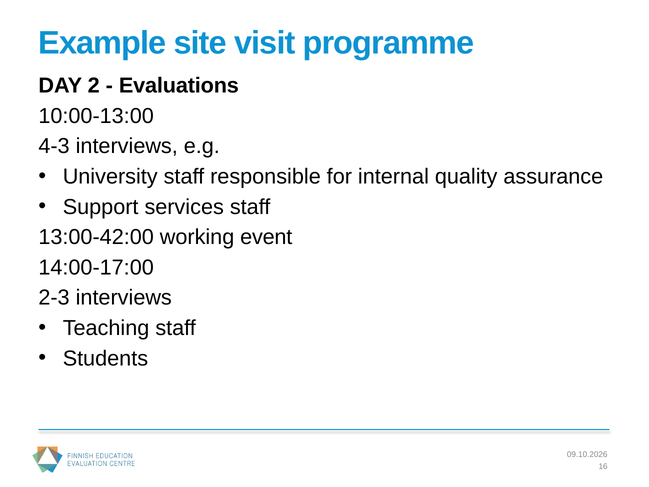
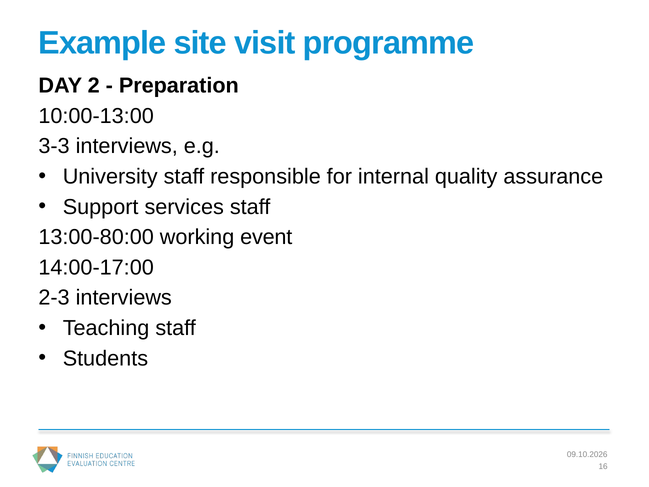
Evaluations: Evaluations -> Preparation
4-3: 4-3 -> 3-3
13:00-42:00: 13:00-42:00 -> 13:00-80:00
